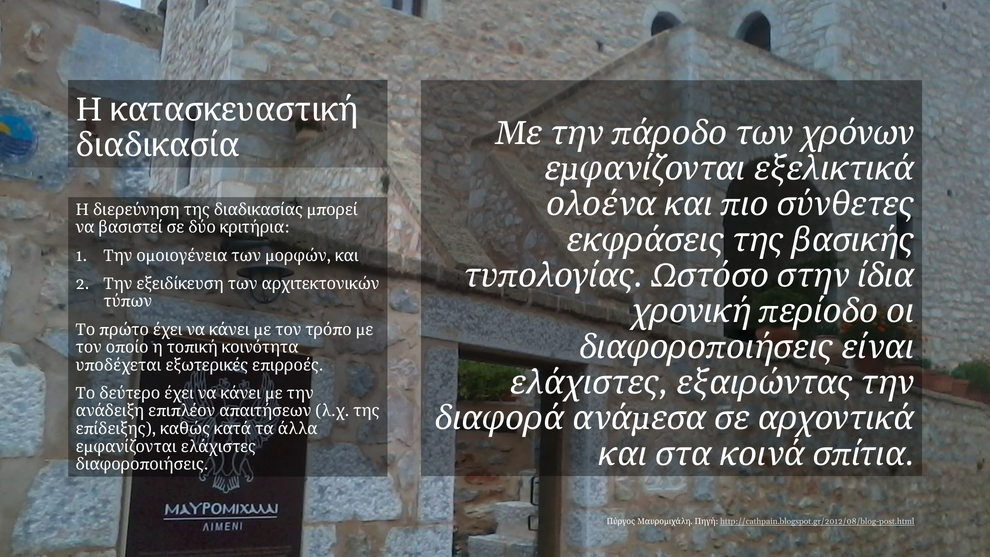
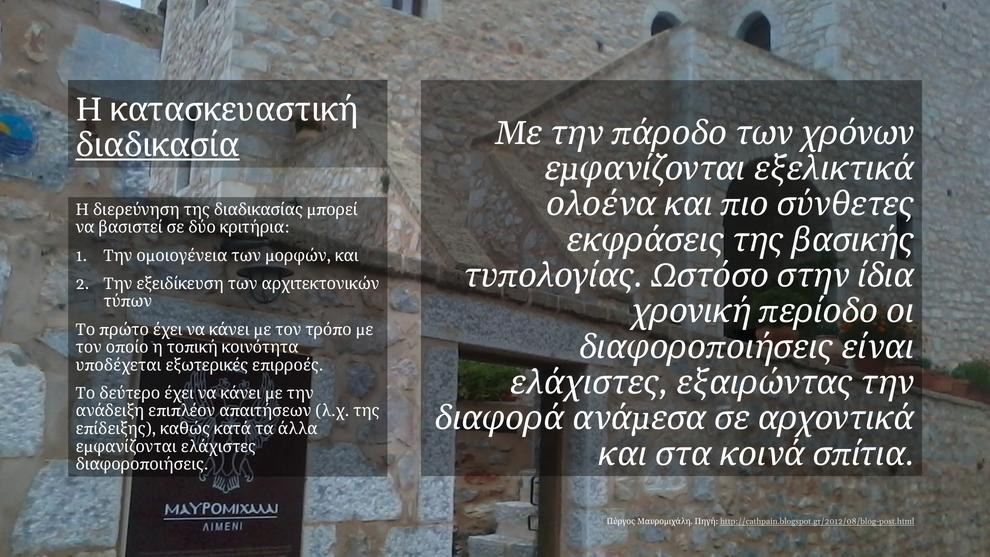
διαδικασία underline: none -> present
